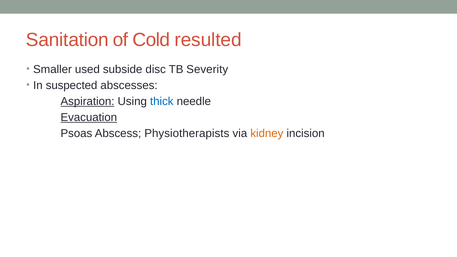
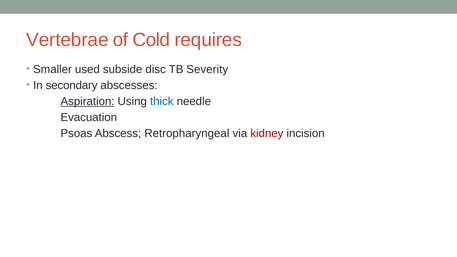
Sanitation: Sanitation -> Vertebrae
resulted: resulted -> requires
suspected: suspected -> secondary
Evacuation underline: present -> none
Physiotherapists: Physiotherapists -> Retropharyngeal
kidney colour: orange -> red
